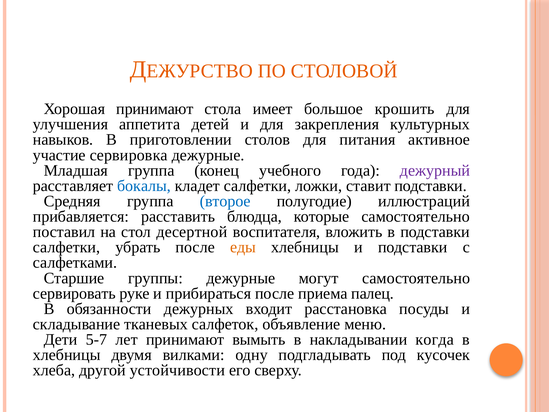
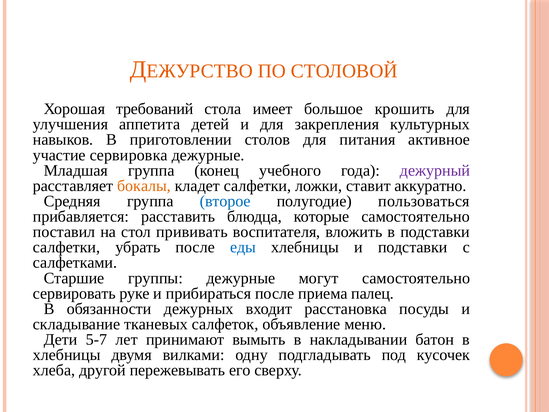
Хорошая принимают: принимают -> требований
бокалы colour: blue -> orange
ставит подставки: подставки -> аккуратно
иллюстраций: иллюстраций -> пользоваться
десертной: десертной -> прививать
еды colour: orange -> blue
когда: когда -> батон
устойчивости: устойчивости -> пережевывать
